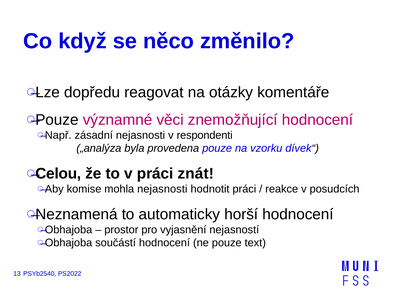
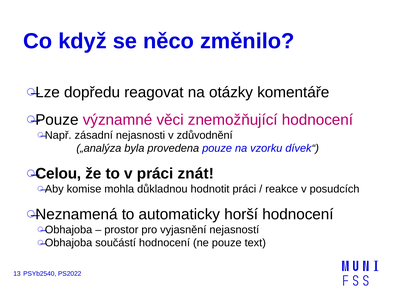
respondenti: respondenti -> zdůvodnění
mohla nejasnosti: nejasnosti -> důkladnou
